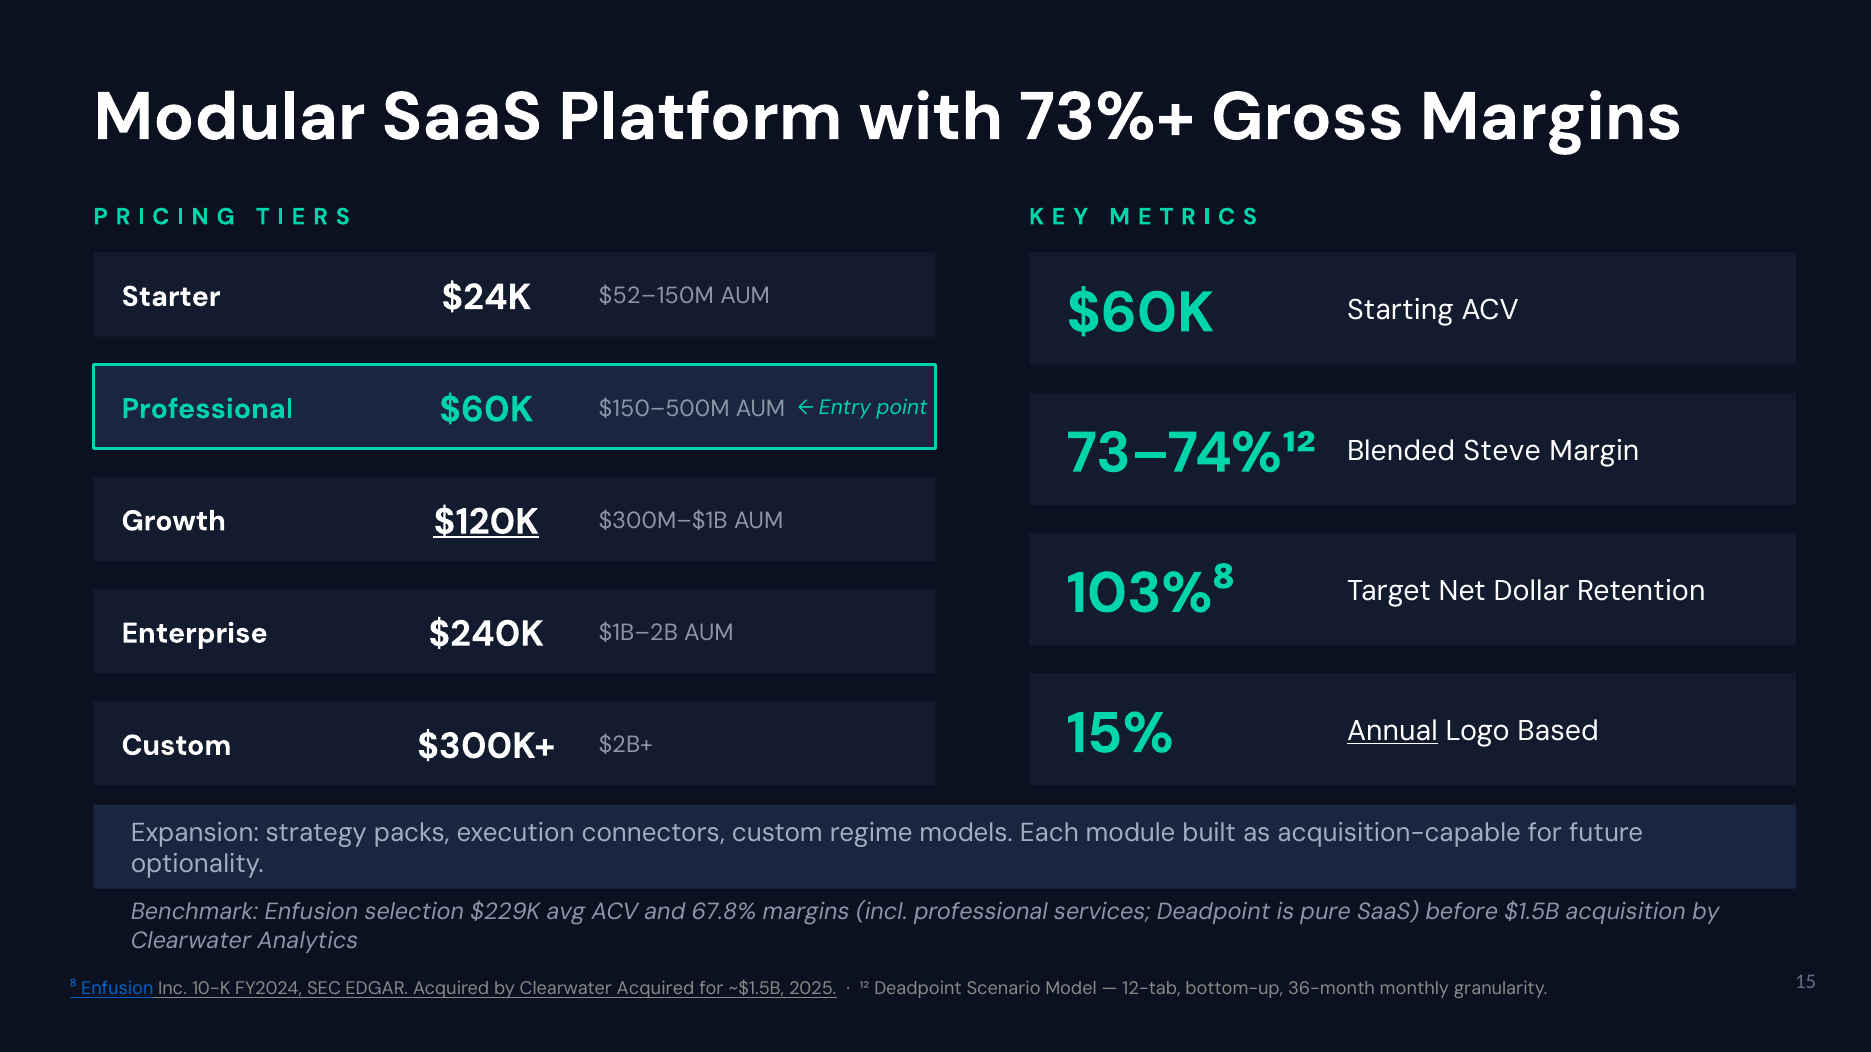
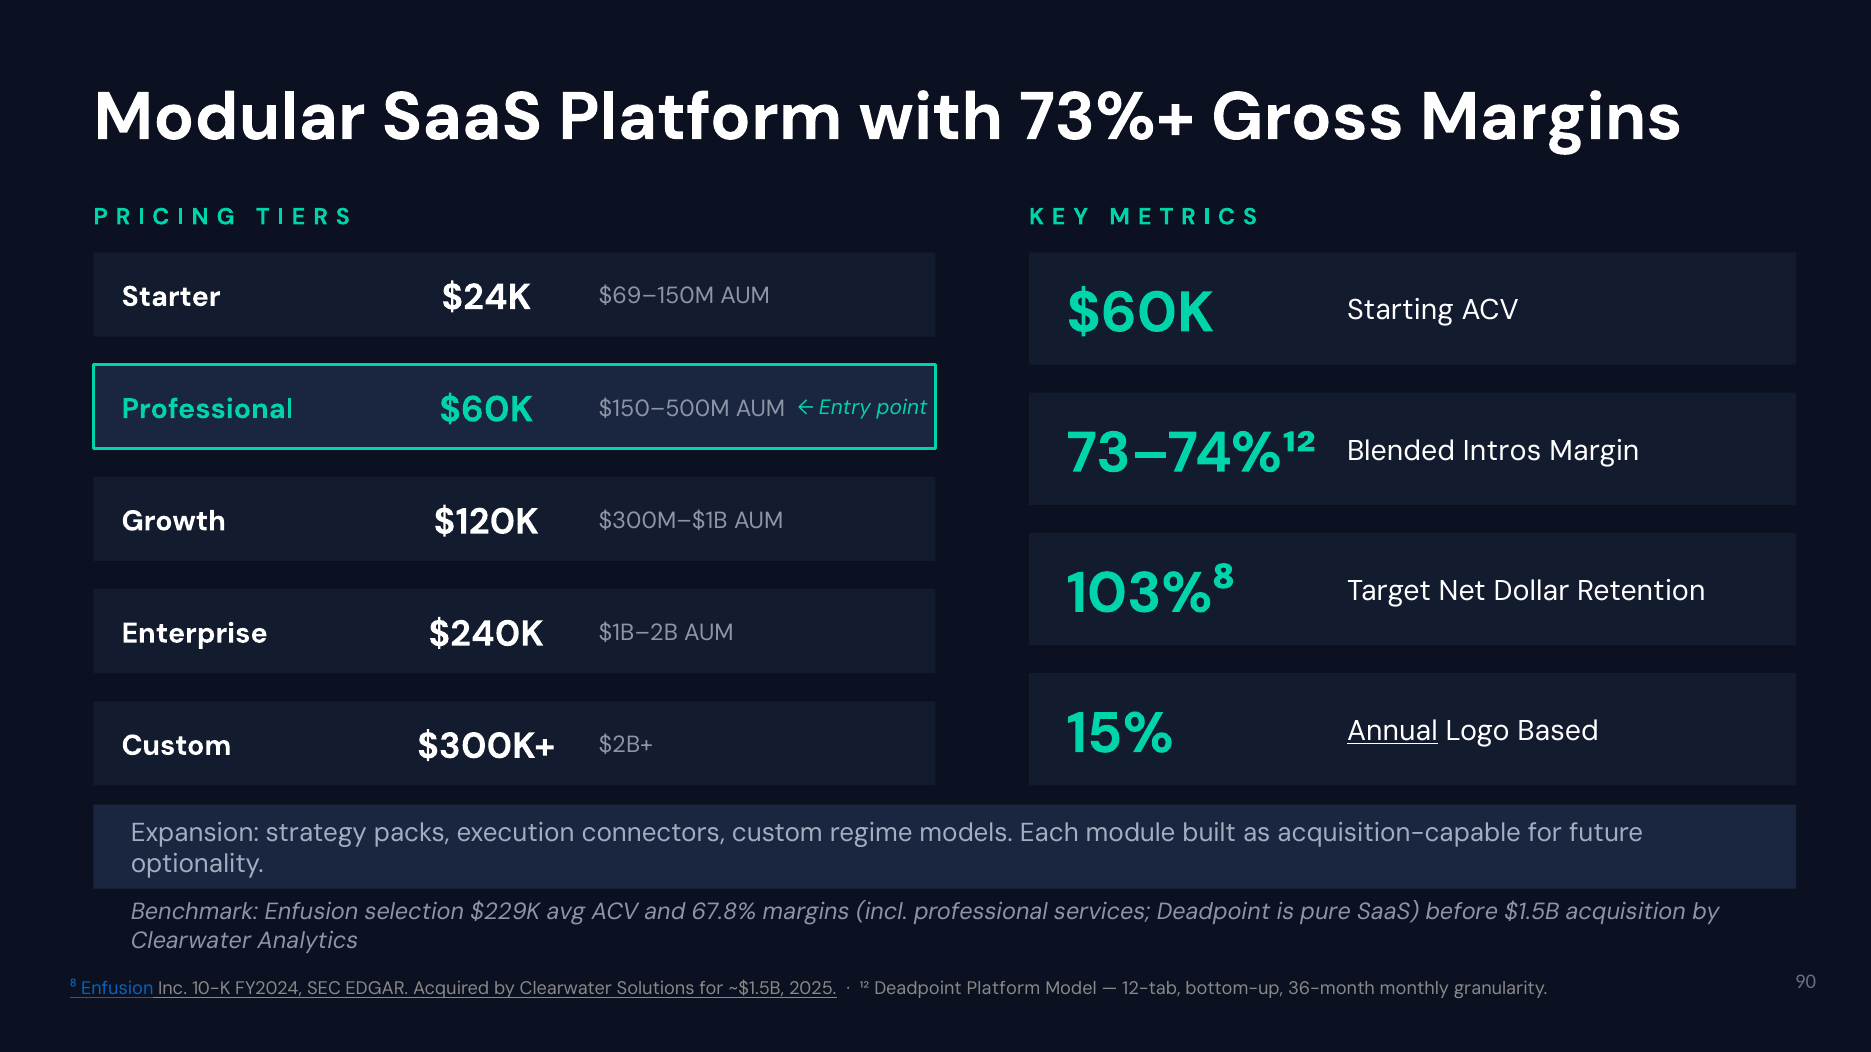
$52–150M: $52–150M -> $69–150M
Steve: Steve -> Intros
$120K underline: present -> none
Clearwater Acquired: Acquired -> Solutions
Deadpoint Scenario: Scenario -> Platform
15: 15 -> 90
